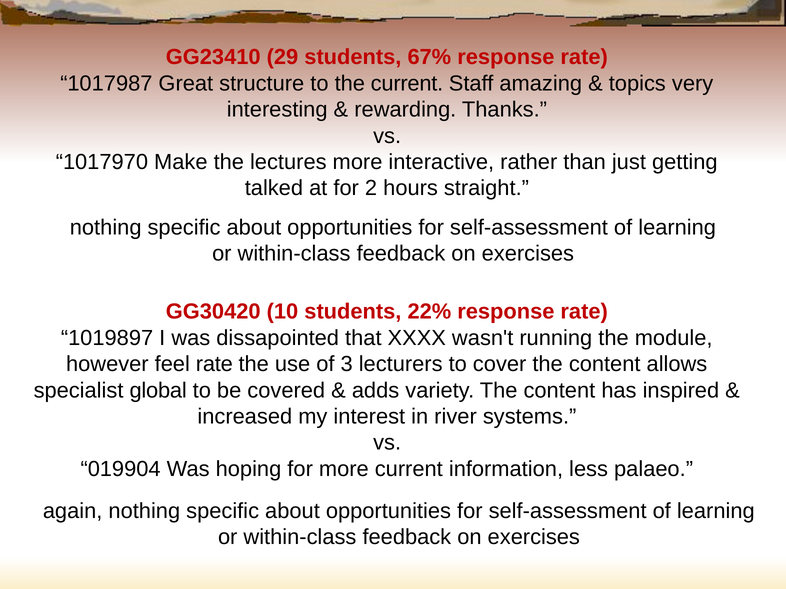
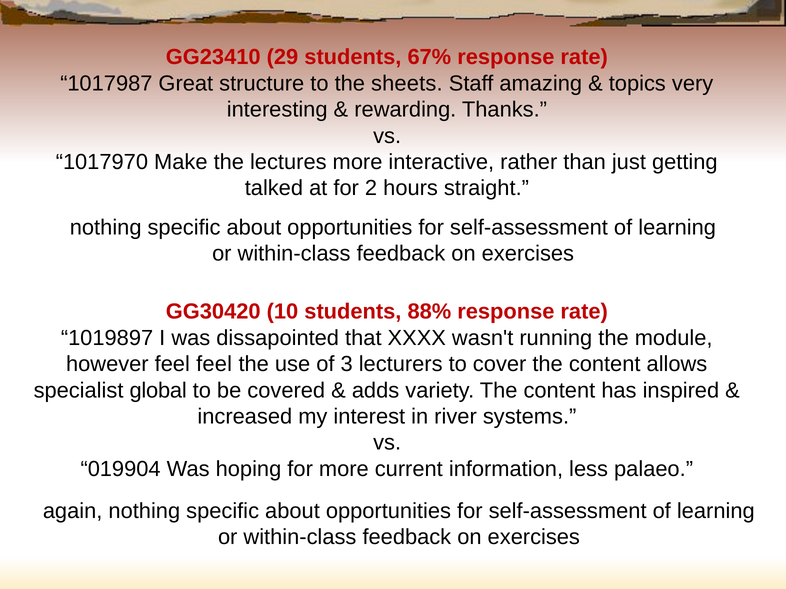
the current: current -> sheets
22%: 22% -> 88%
feel rate: rate -> feel
